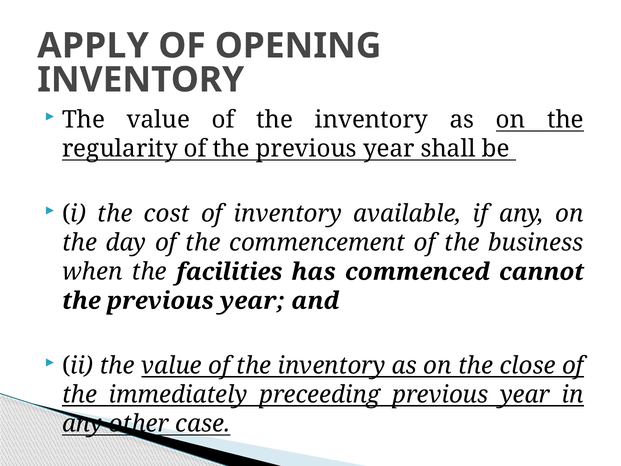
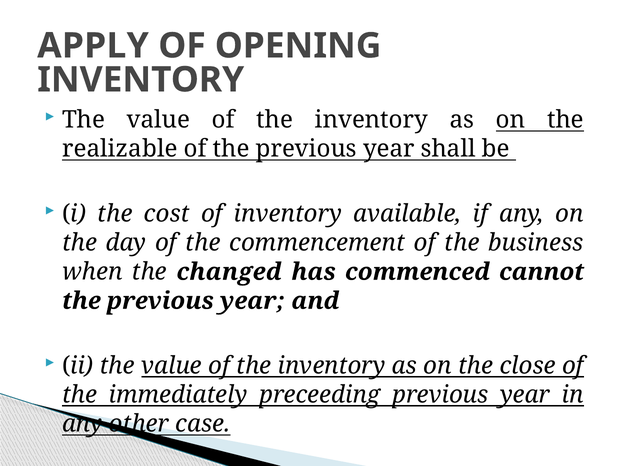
regularity: regularity -> realizable
facilities: facilities -> changed
